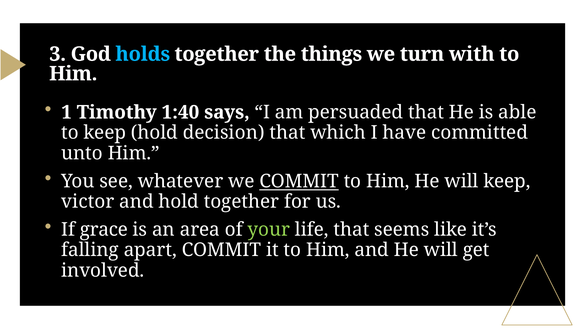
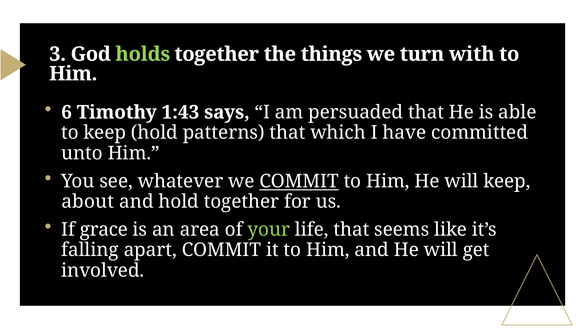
holds colour: light blue -> light green
1: 1 -> 6
1:40: 1:40 -> 1:43
decision: decision -> patterns
victor: victor -> about
